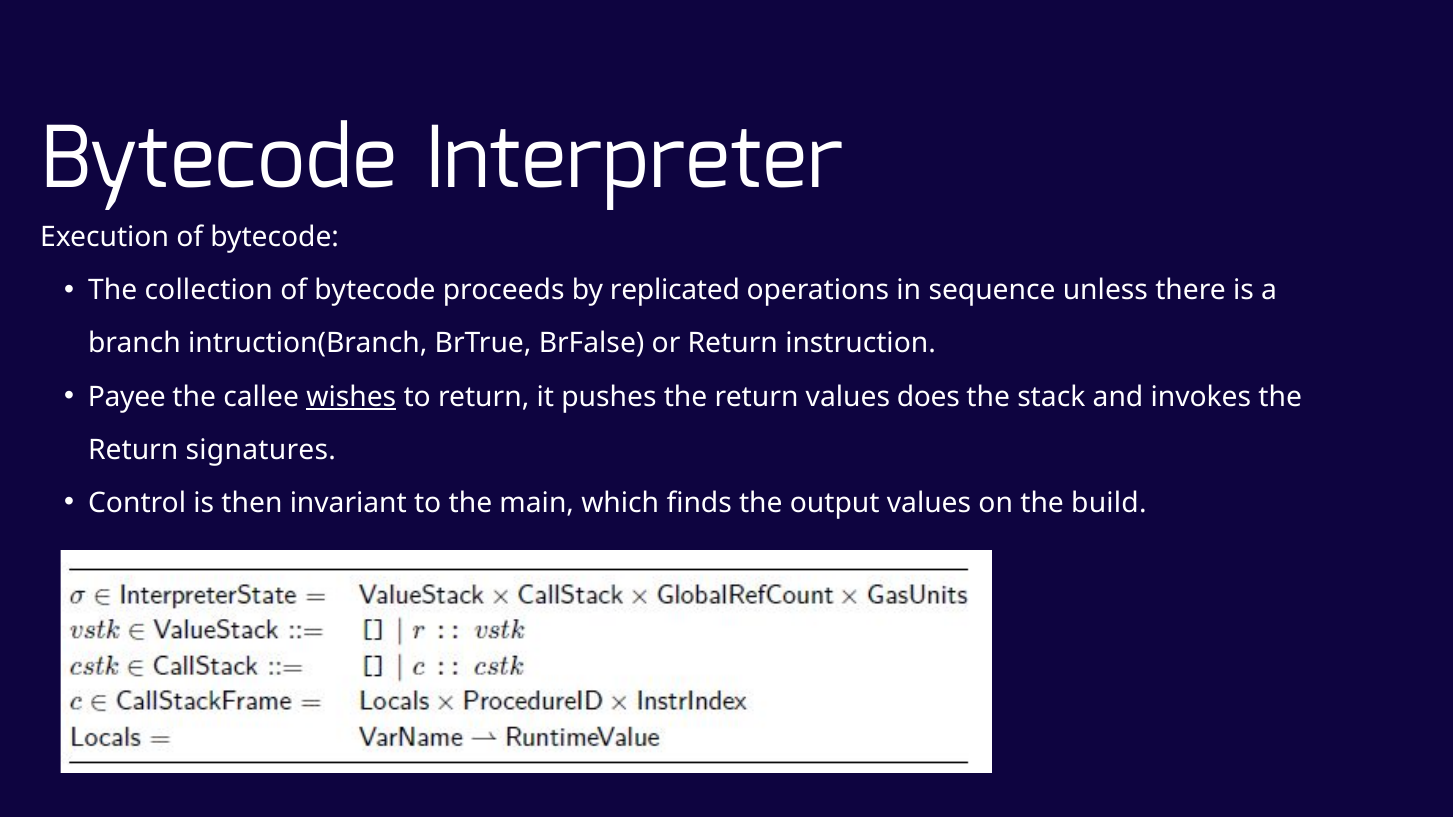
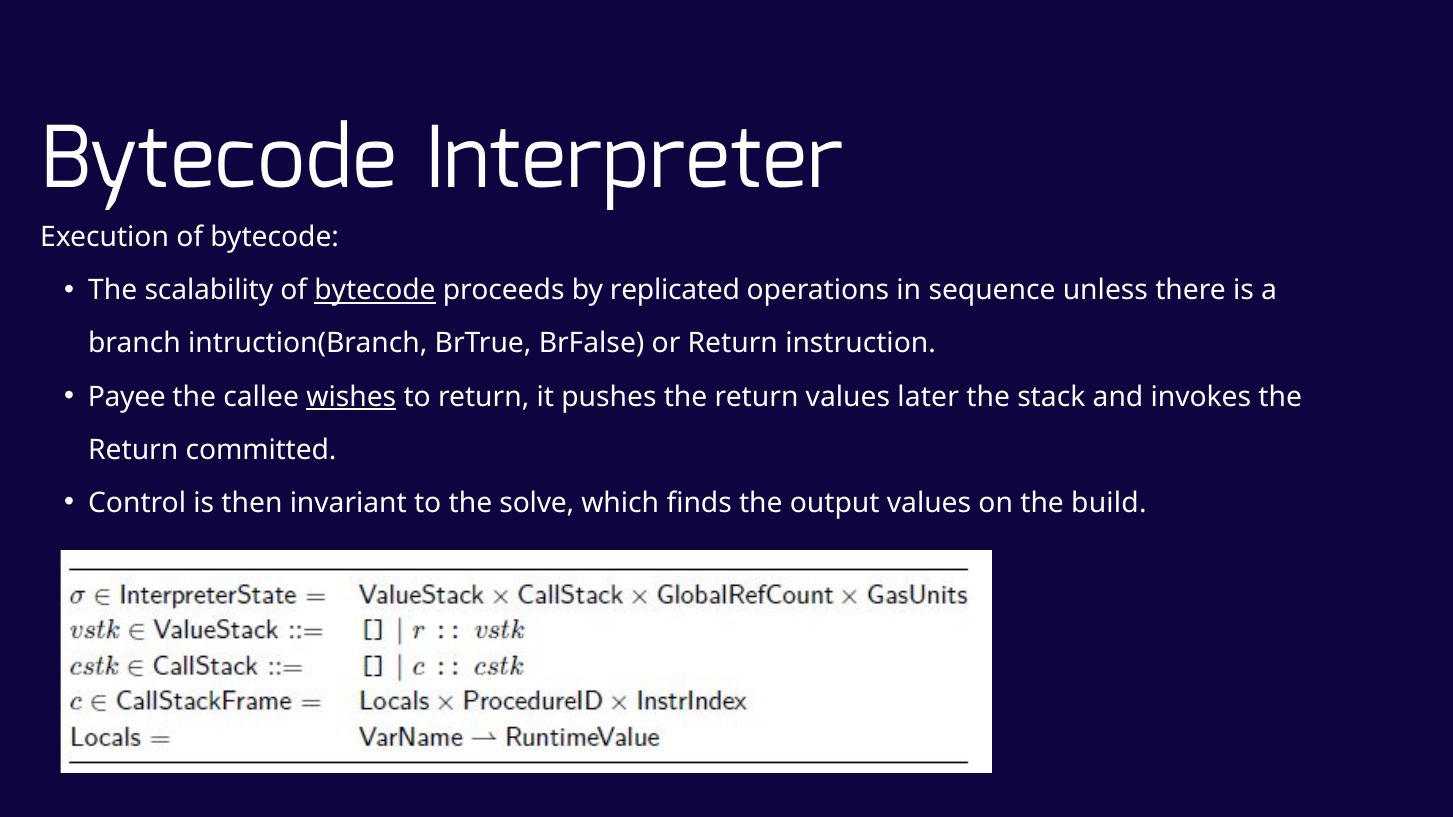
collection: collection -> scalability
bytecode at (375, 291) underline: none -> present
does: does -> later
signatures: signatures -> committed
main: main -> solve
